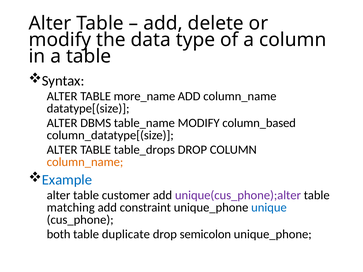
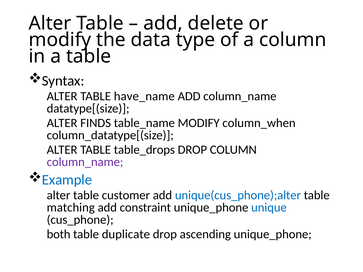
more_name: more_name -> have_name
DBMS: DBMS -> FINDS
column_based: column_based -> column_when
column_name at (85, 162) colour: orange -> purple
unique(cus_phone);alter colour: purple -> blue
semicolon: semicolon -> ascending
